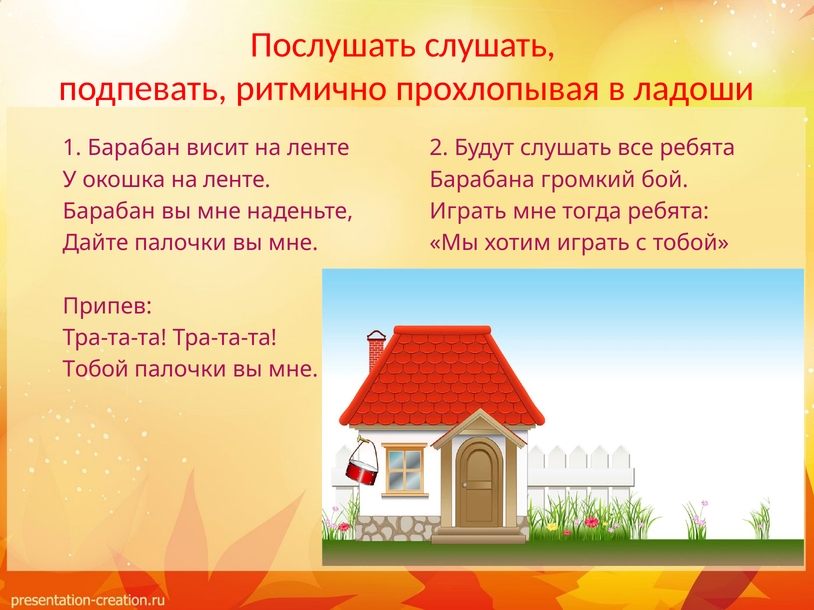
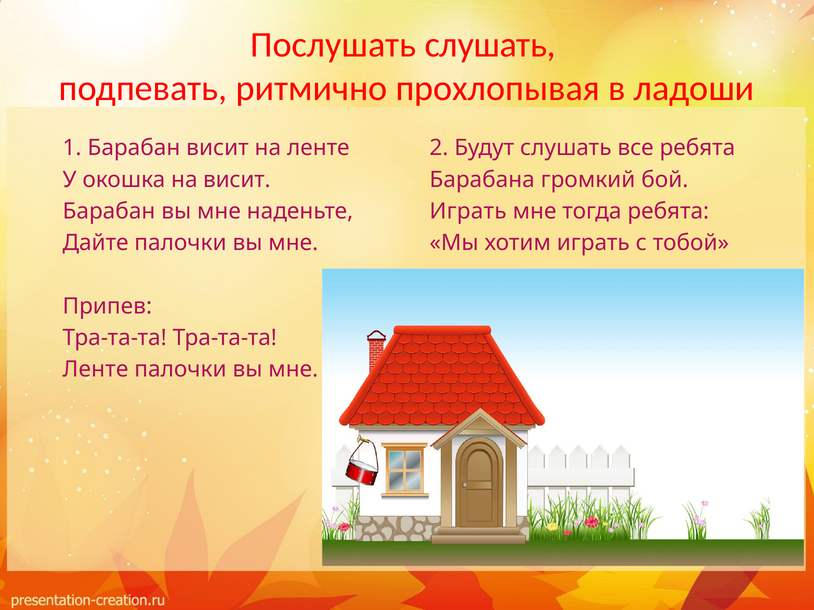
окошка на ленте: ленте -> висит
Тобой at (96, 370): Тобой -> Ленте
